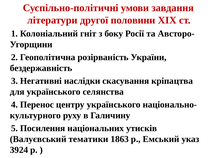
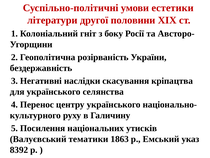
завдання: завдання -> естетики
3924: 3924 -> 8392
